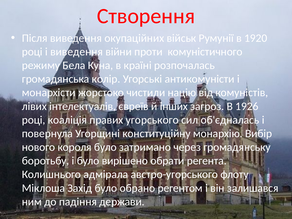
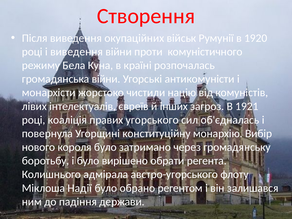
громадянська колір: колір -> війни
1926: 1926 -> 1921
Захід: Захід -> Надії
